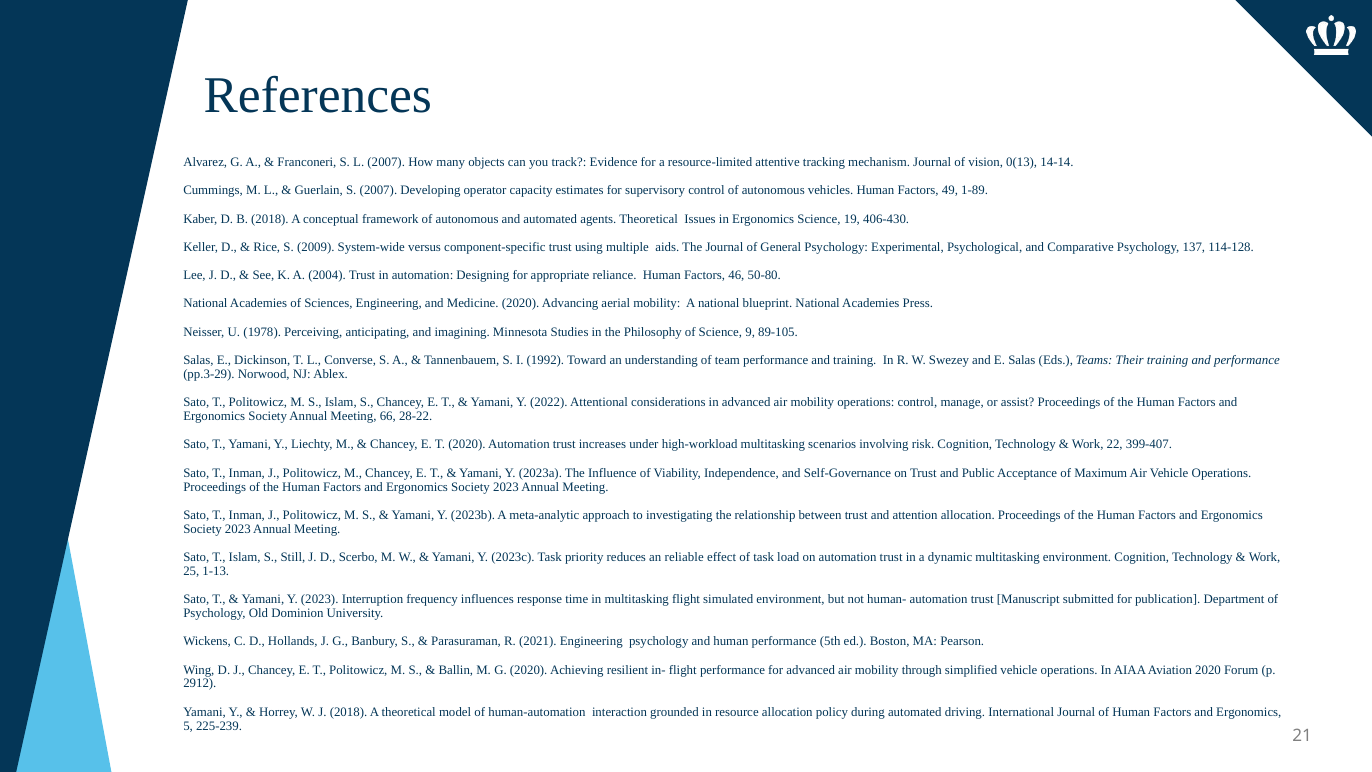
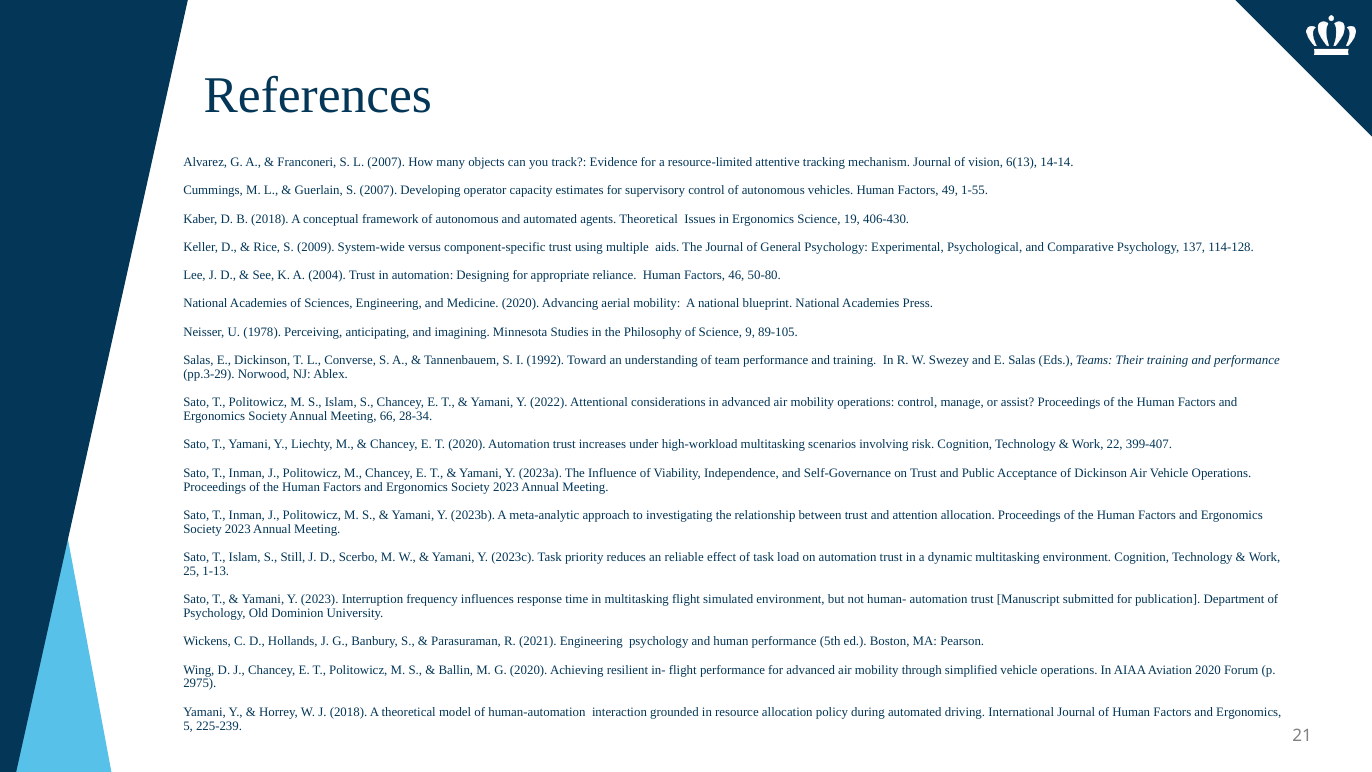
0(13: 0(13 -> 6(13
1-89: 1-89 -> 1-55
28-22: 28-22 -> 28-34
of Maximum: Maximum -> Dickinson
2912: 2912 -> 2975
